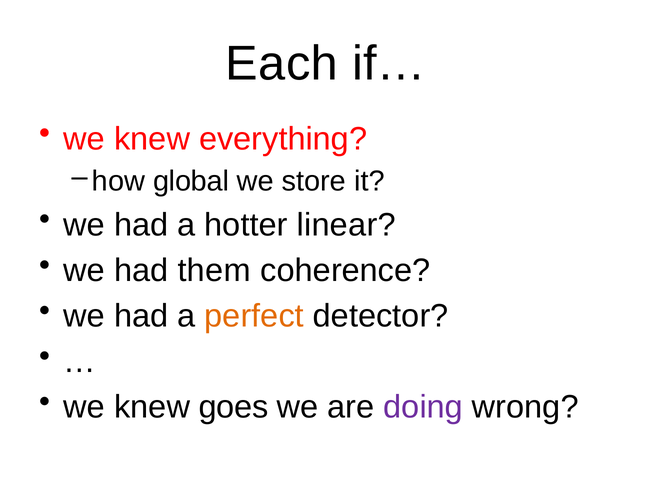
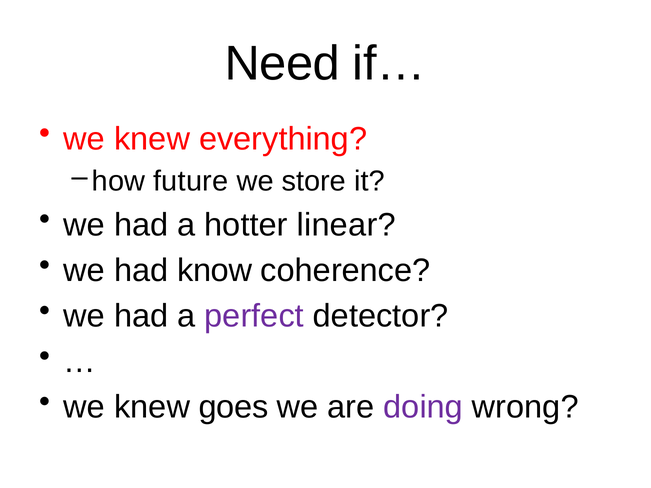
Each: Each -> Need
global: global -> future
them: them -> know
perfect colour: orange -> purple
